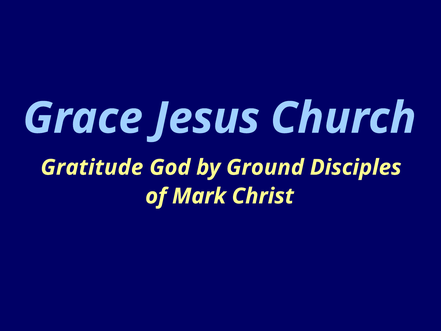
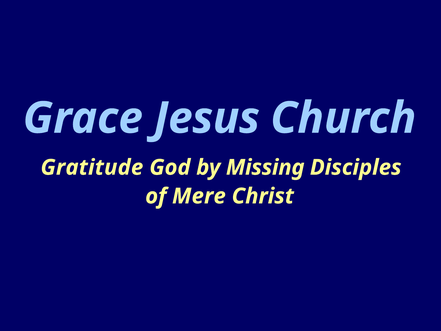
Ground: Ground -> Missing
Mark: Mark -> Mere
